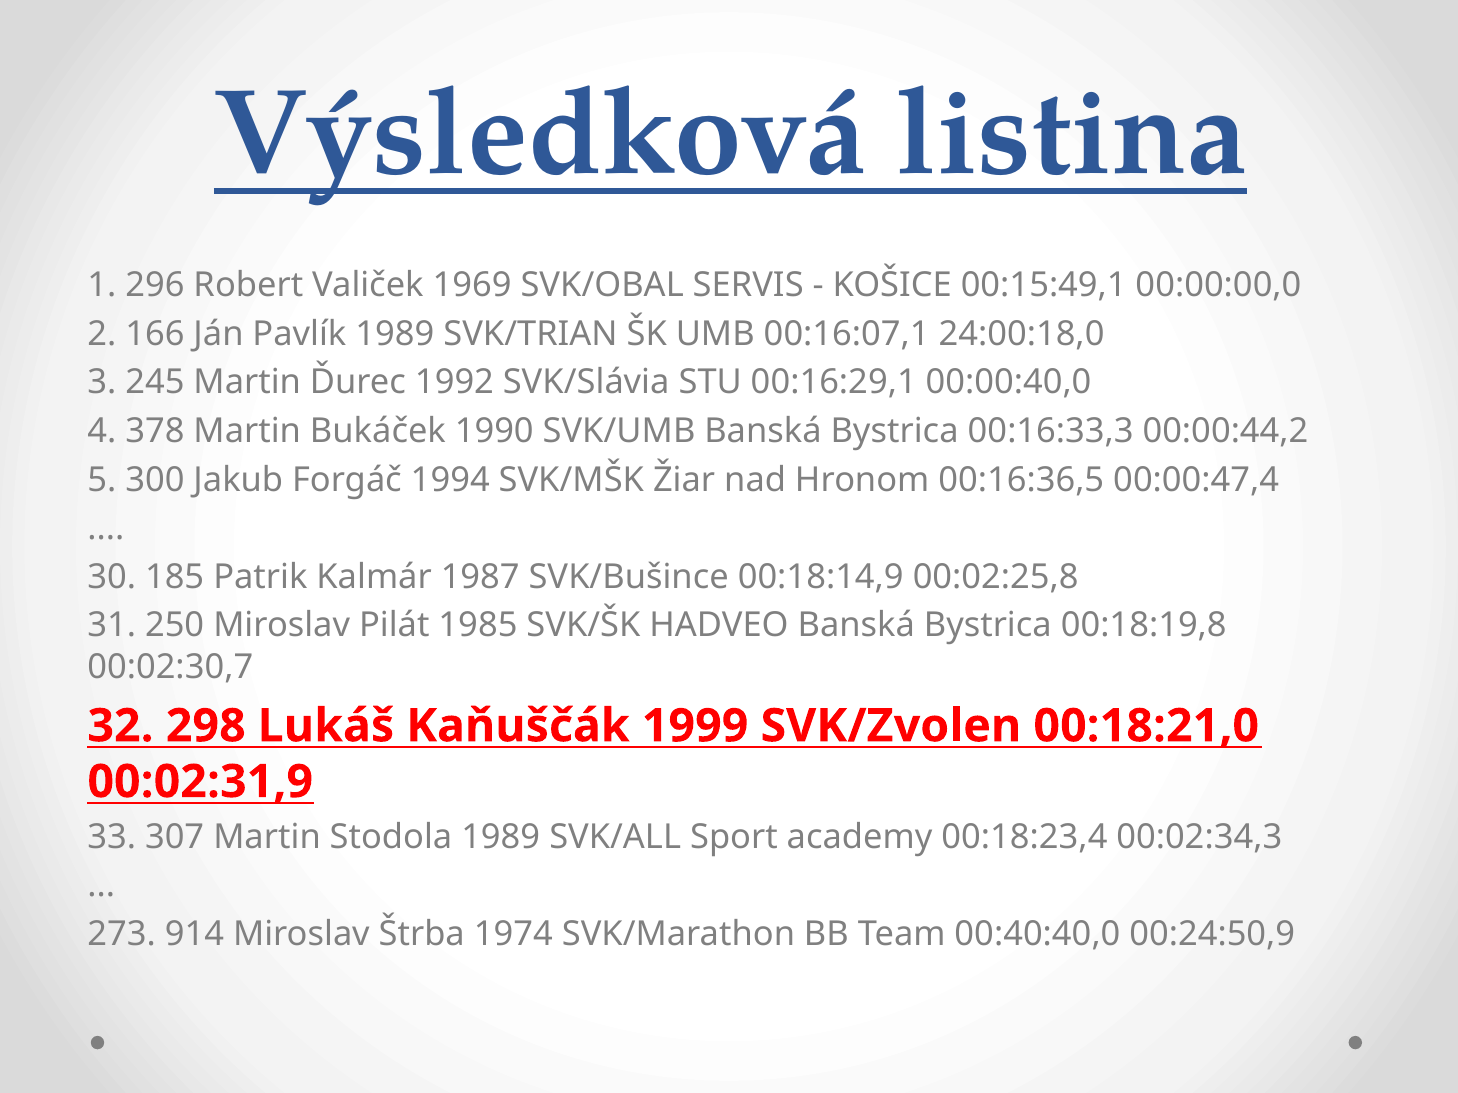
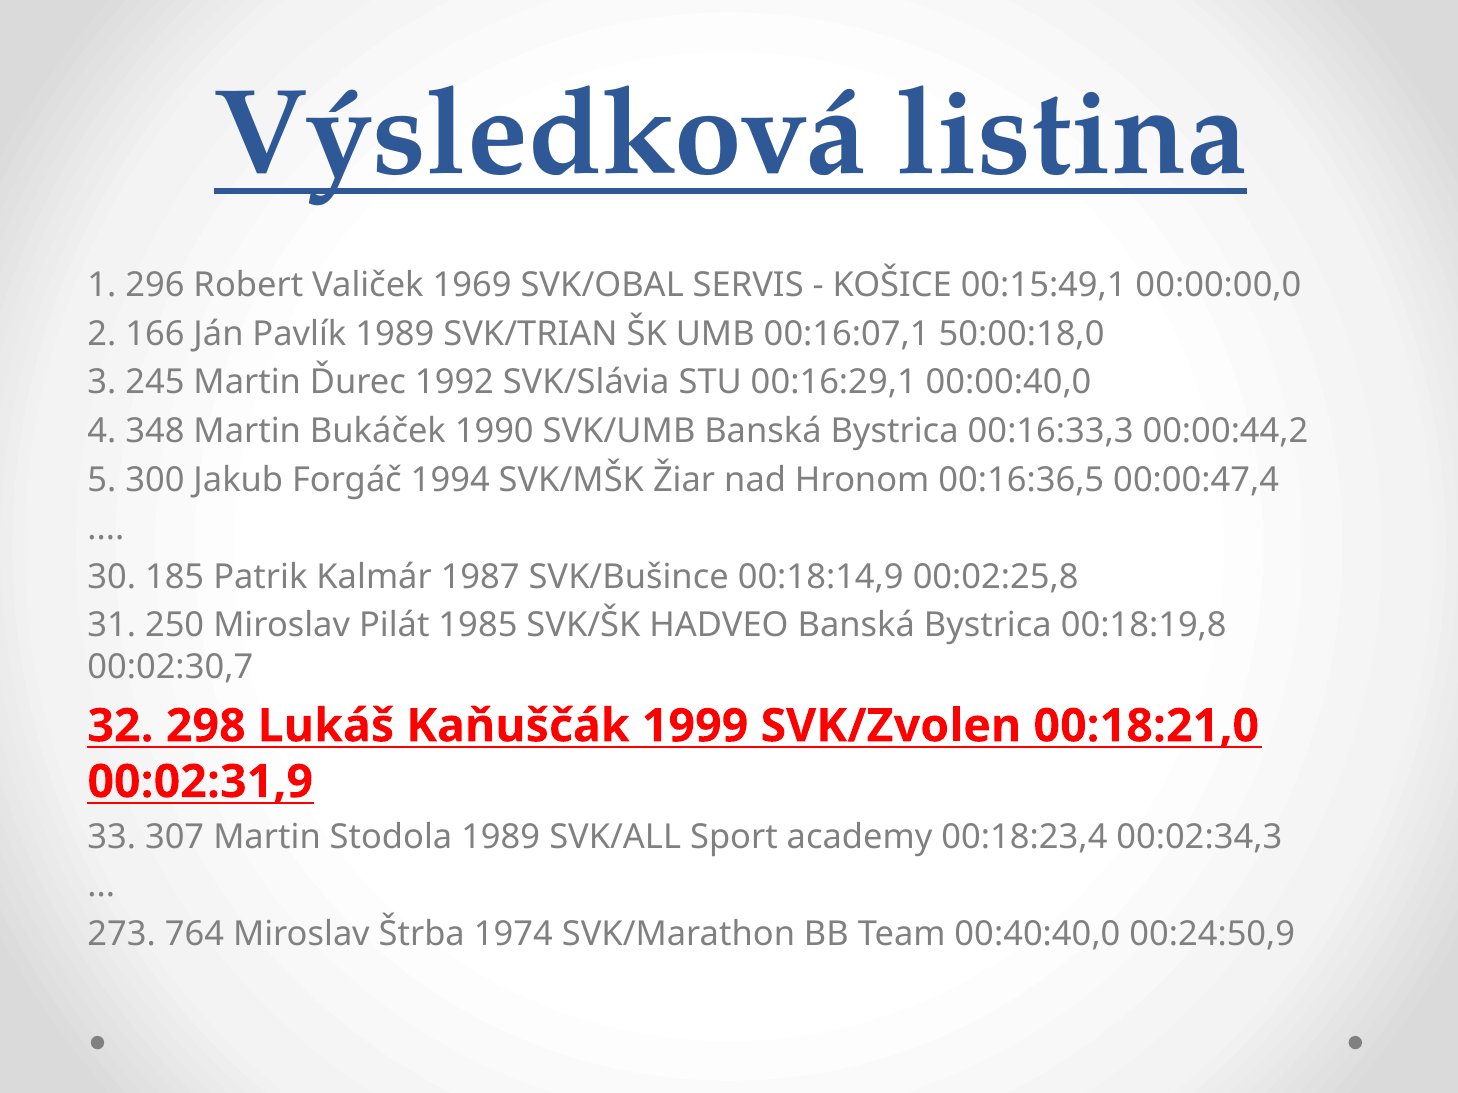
24:00:18,0: 24:00:18,0 -> 50:00:18,0
378: 378 -> 348
914: 914 -> 764
